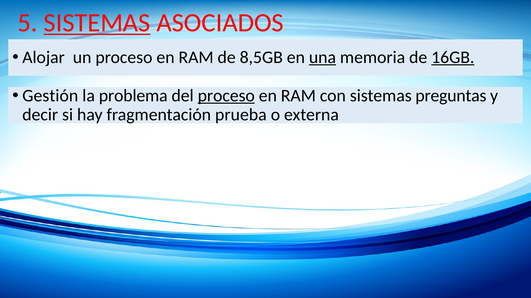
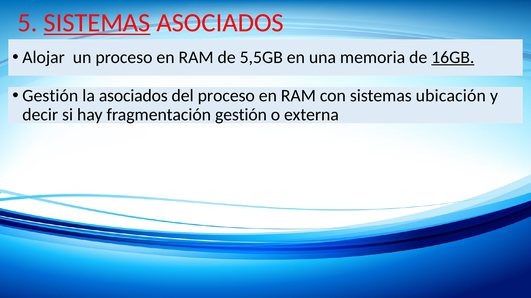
8,5GB: 8,5GB -> 5,5GB
una underline: present -> none
la problema: problema -> asociados
proceso at (226, 96) underline: present -> none
preguntas: preguntas -> ubicación
fragmentación prueba: prueba -> gestión
